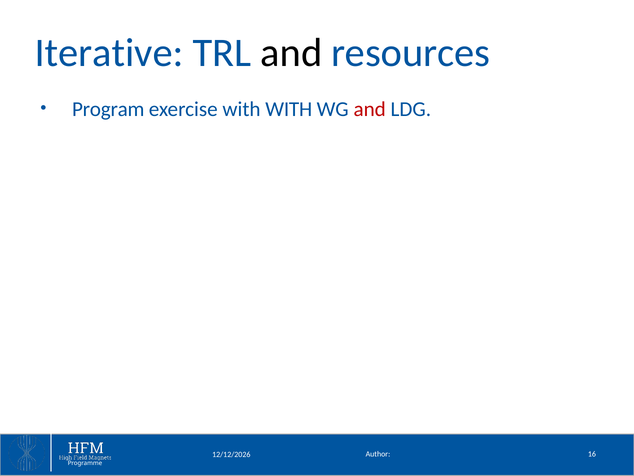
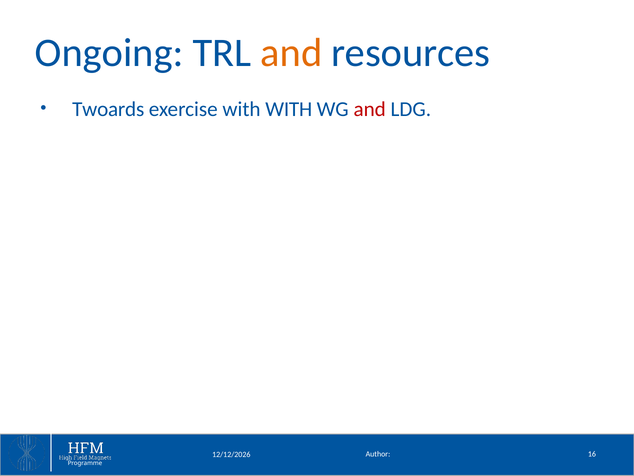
Iterative: Iterative -> Ongoing
and at (291, 53) colour: black -> orange
Program: Program -> Twoards
